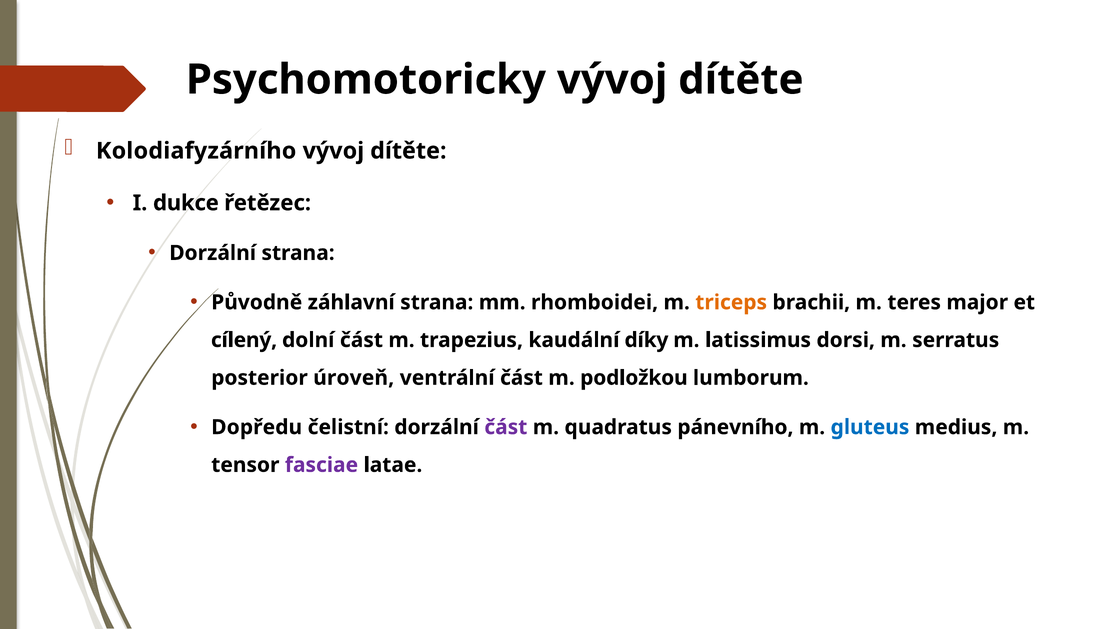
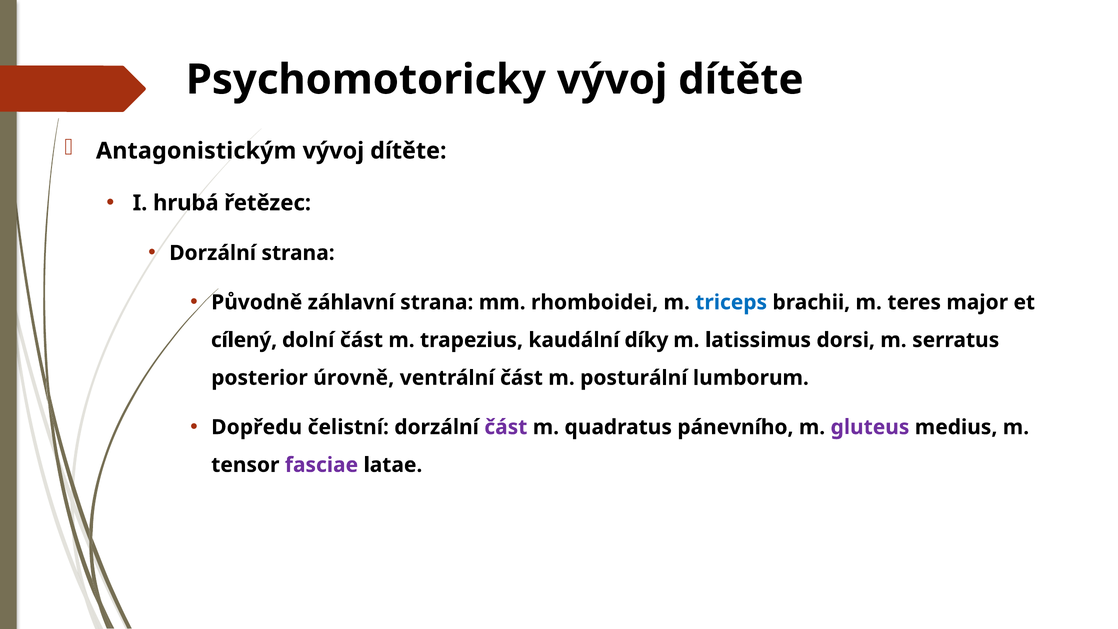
Kolodiafyzárního: Kolodiafyzárního -> Antagonistickým
dukce: dukce -> hrubá
triceps colour: orange -> blue
úroveň: úroveň -> úrovně
podložkou: podložkou -> posturální
gluteus colour: blue -> purple
